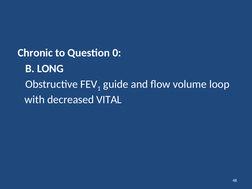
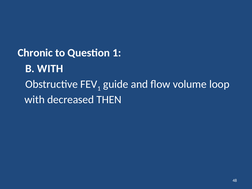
Question 0: 0 -> 1
B LONG: LONG -> WITH
VITAL: VITAL -> THEN
